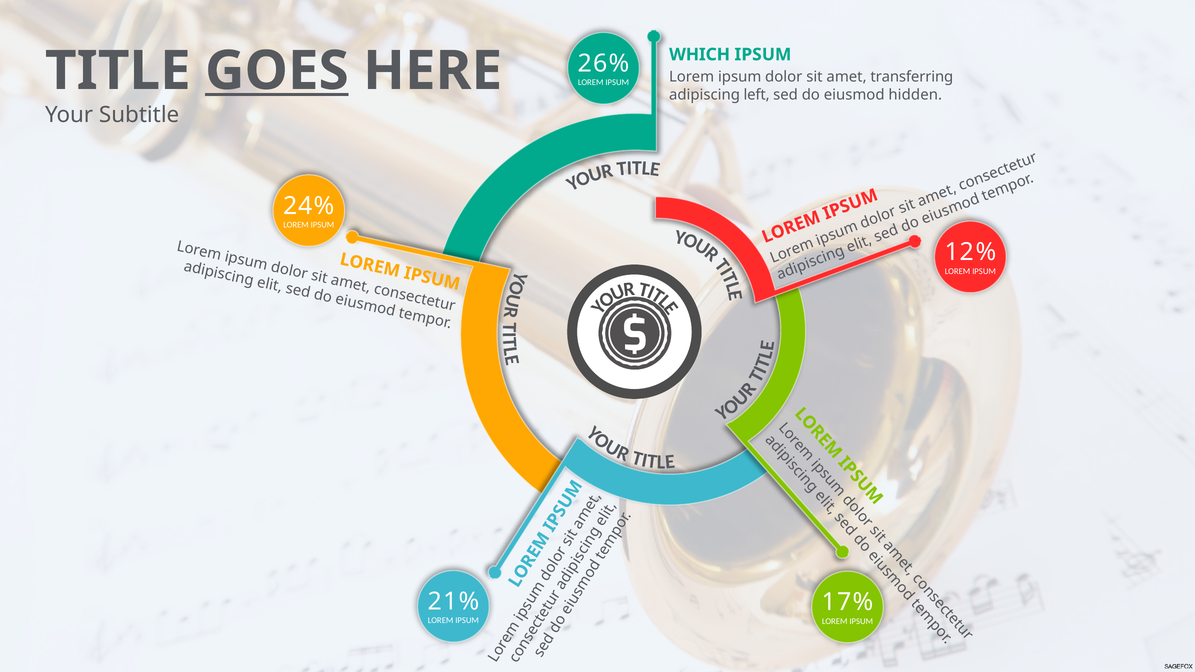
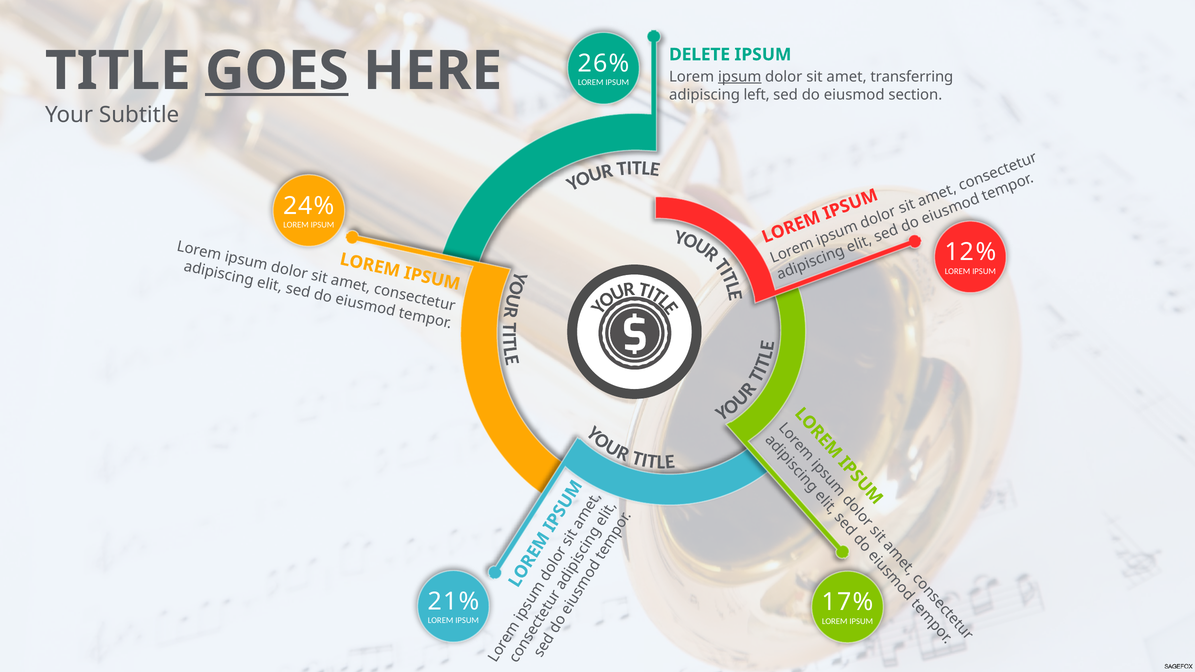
WHICH: WHICH -> DELETE
ipsum at (740, 77) underline: none -> present
hidden: hidden -> section
